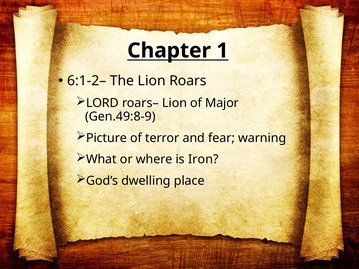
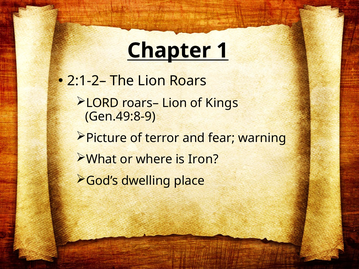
6:1-2–: 6:1-2– -> 2:1-2–
Major: Major -> Kings
